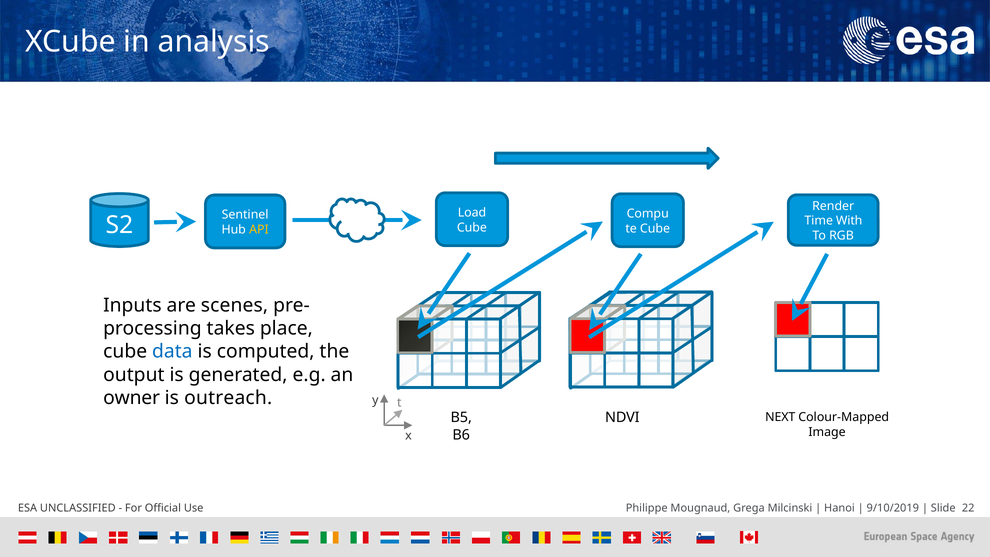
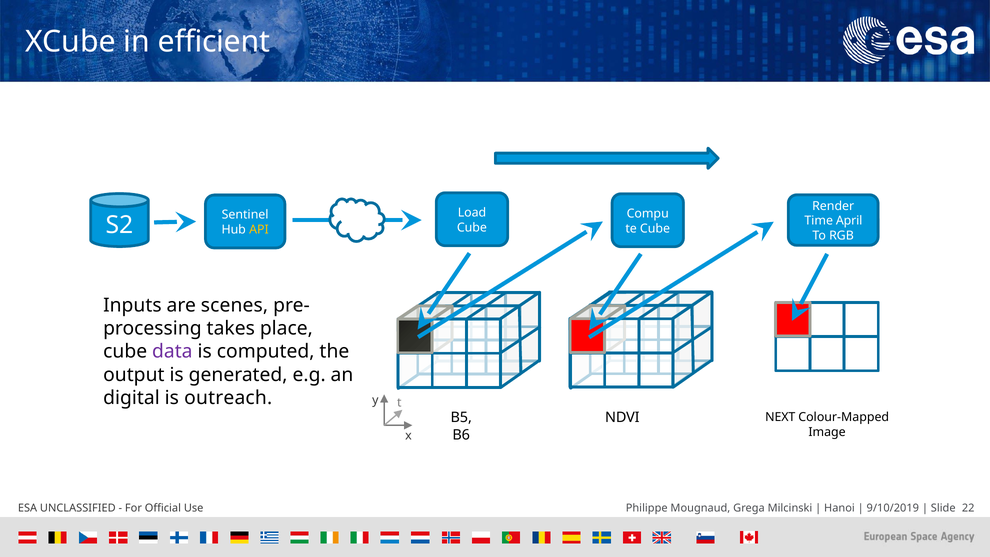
analysis: analysis -> efficient
With: With -> April
data colour: blue -> purple
owner: owner -> digital
